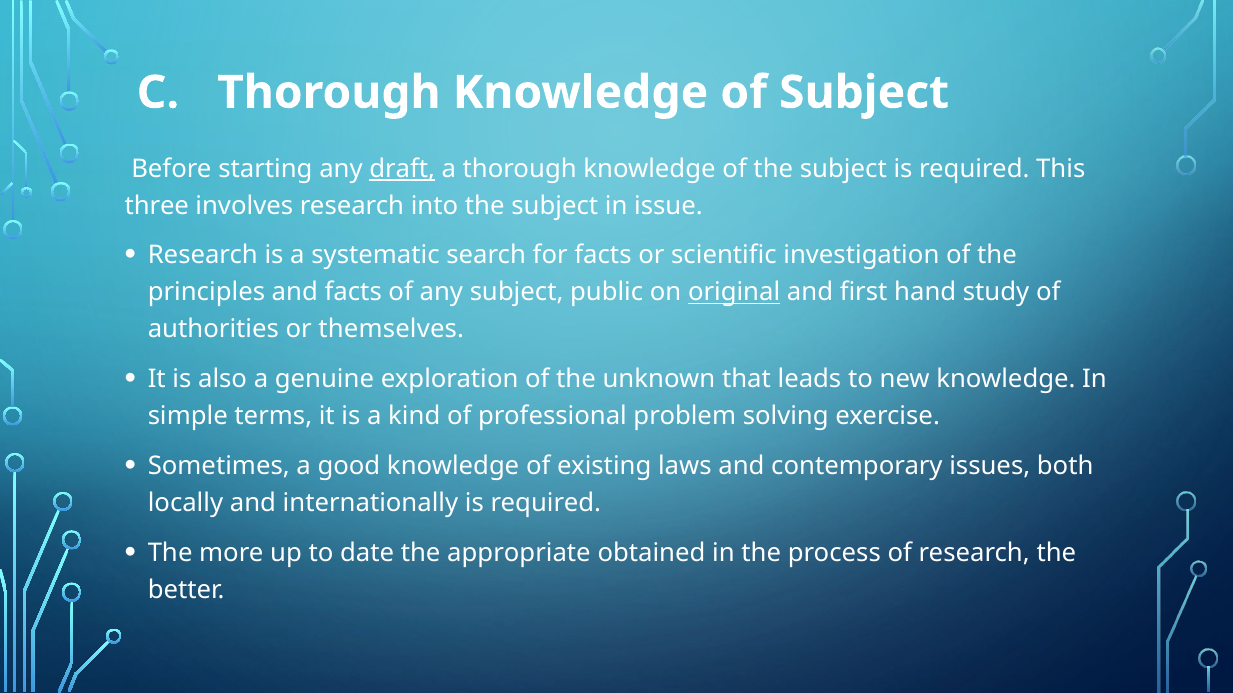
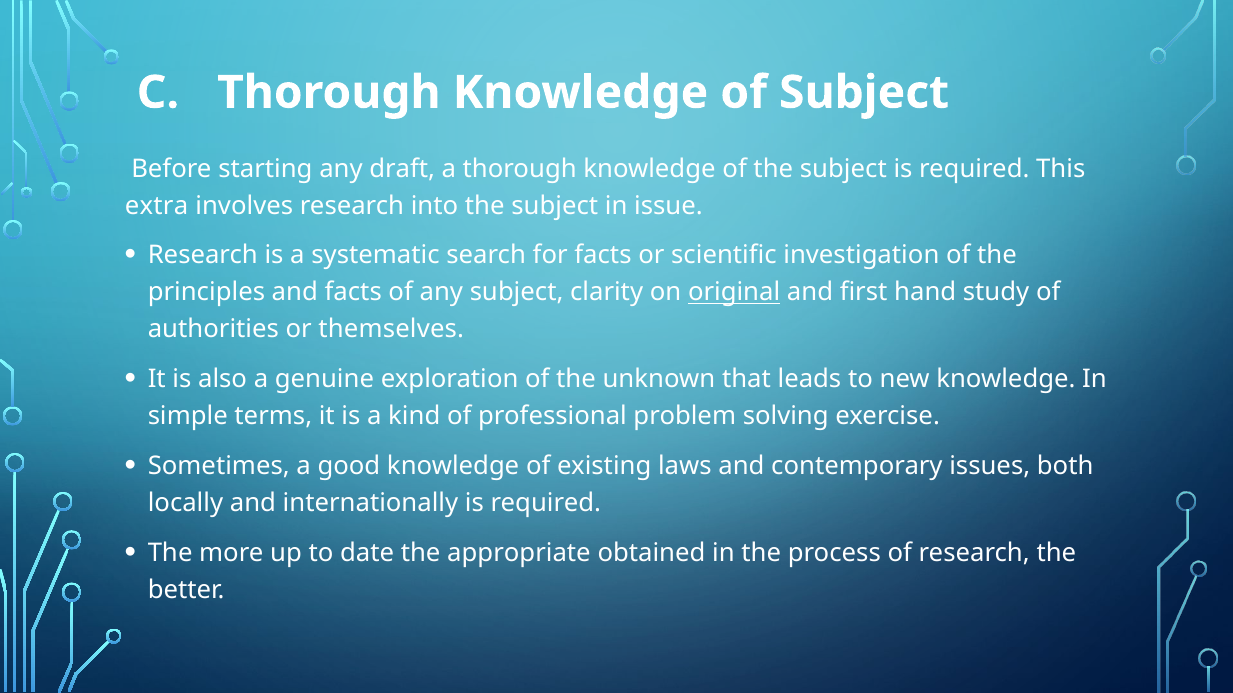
draft underline: present -> none
three: three -> extra
public: public -> clarity
